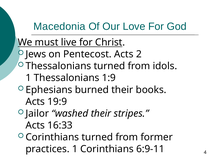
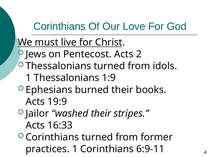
Macedonia at (59, 26): Macedonia -> Corinthians
